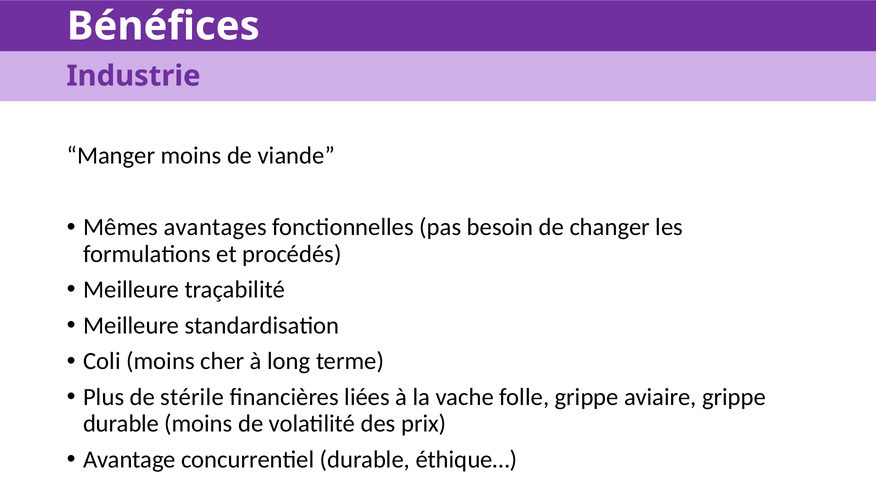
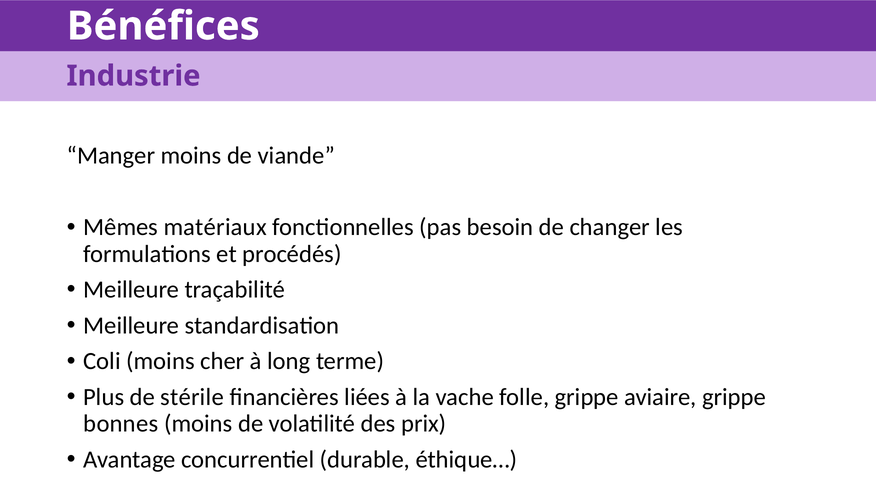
avantages: avantages -> matériaux
durable at (121, 424): durable -> bonnes
